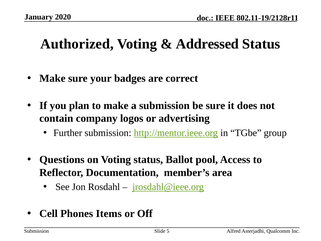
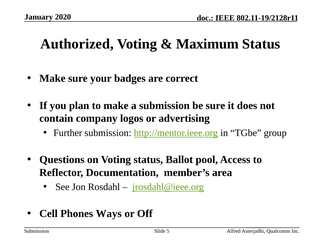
Addressed: Addressed -> Maximum
Items: Items -> Ways
